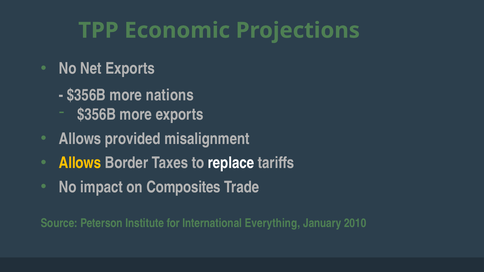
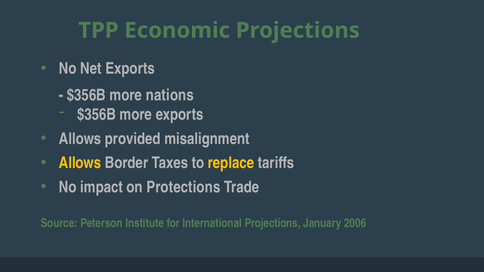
replace colour: white -> yellow
Composites: Composites -> Protections
International Everything: Everything -> Projections
2010: 2010 -> 2006
